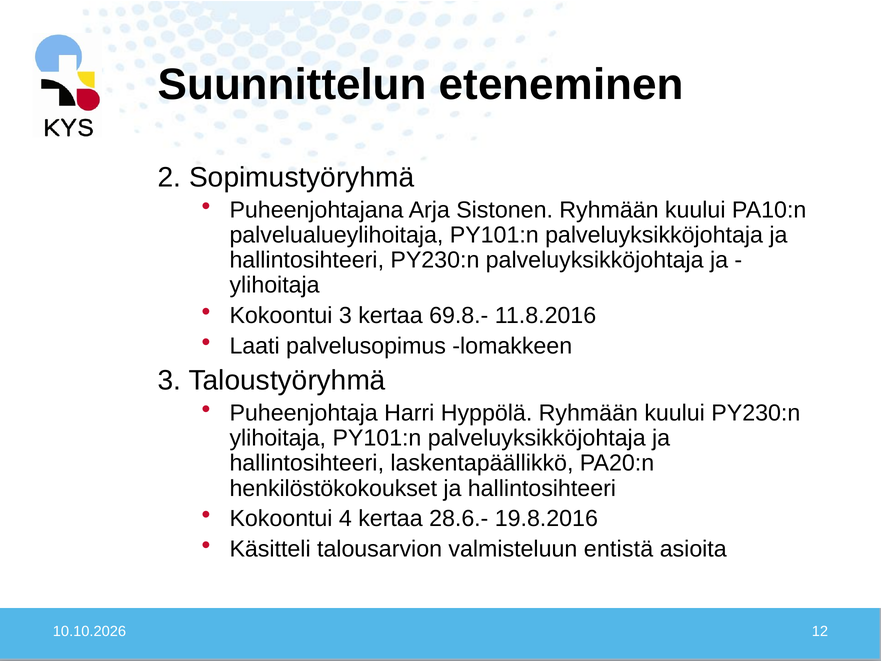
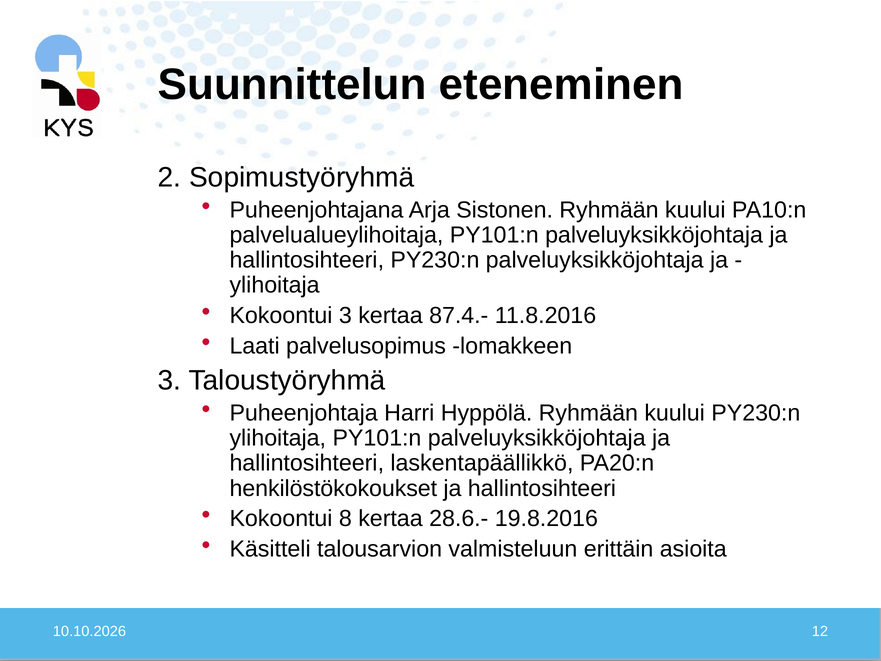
69.8.-: 69.8.- -> 87.4.-
4: 4 -> 8
entistä: entistä -> erittäin
